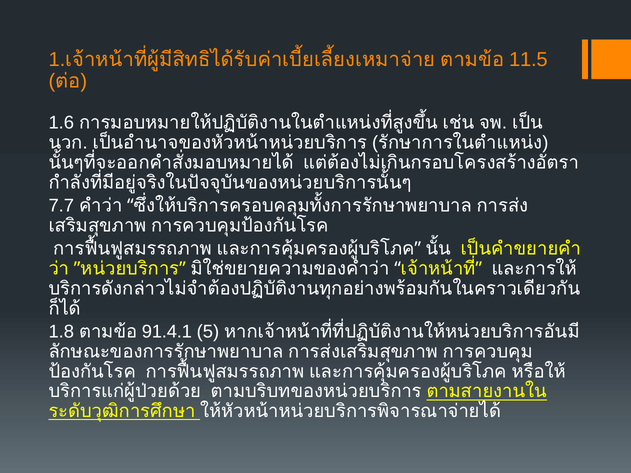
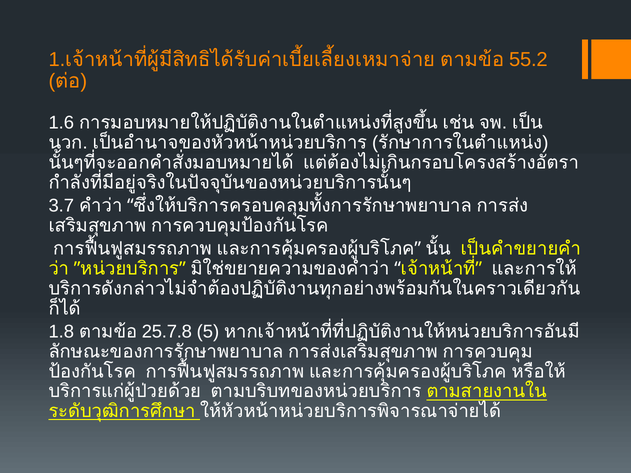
11.5: 11.5 -> 55.2
7.7: 7.7 -> 3.7
91.4.1: 91.4.1 -> 25.7.8
